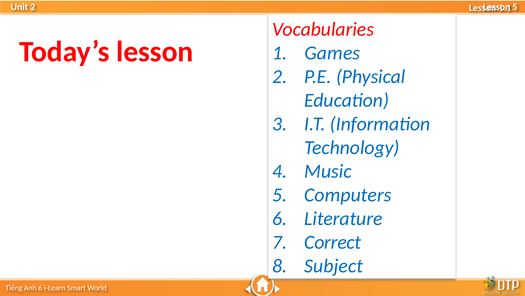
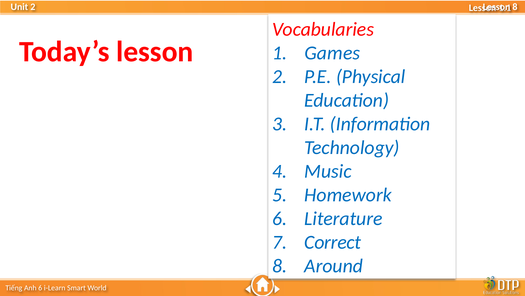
5 at (515, 7): 5 -> 8
Computers: Computers -> Homework
Subject: Subject -> Around
